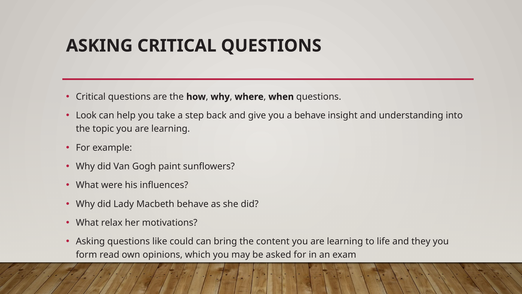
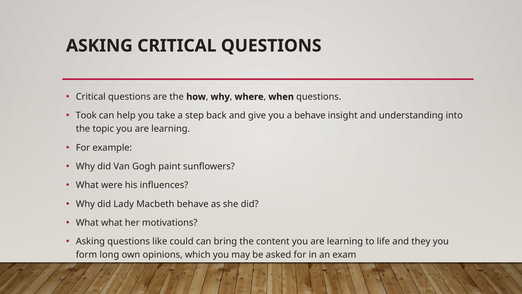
Look: Look -> Took
What relax: relax -> what
read: read -> long
